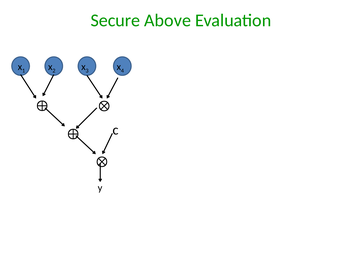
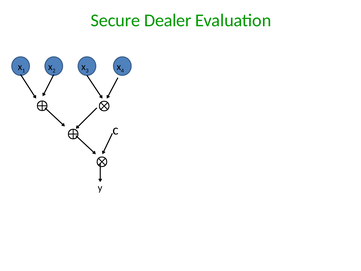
Above: Above -> Dealer
